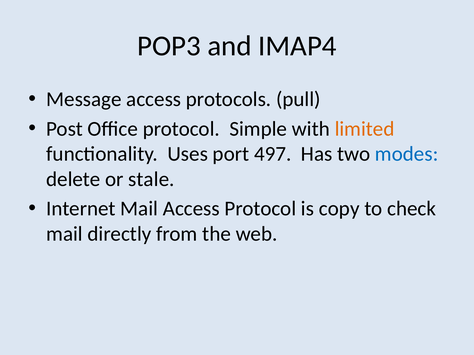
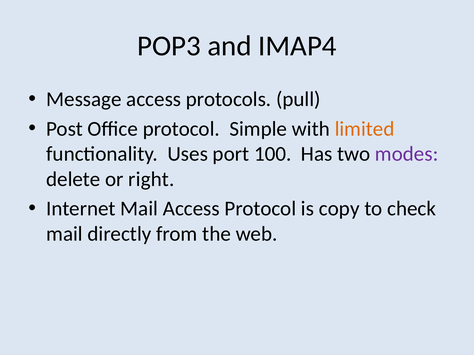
497: 497 -> 100
modes colour: blue -> purple
stale: stale -> right
